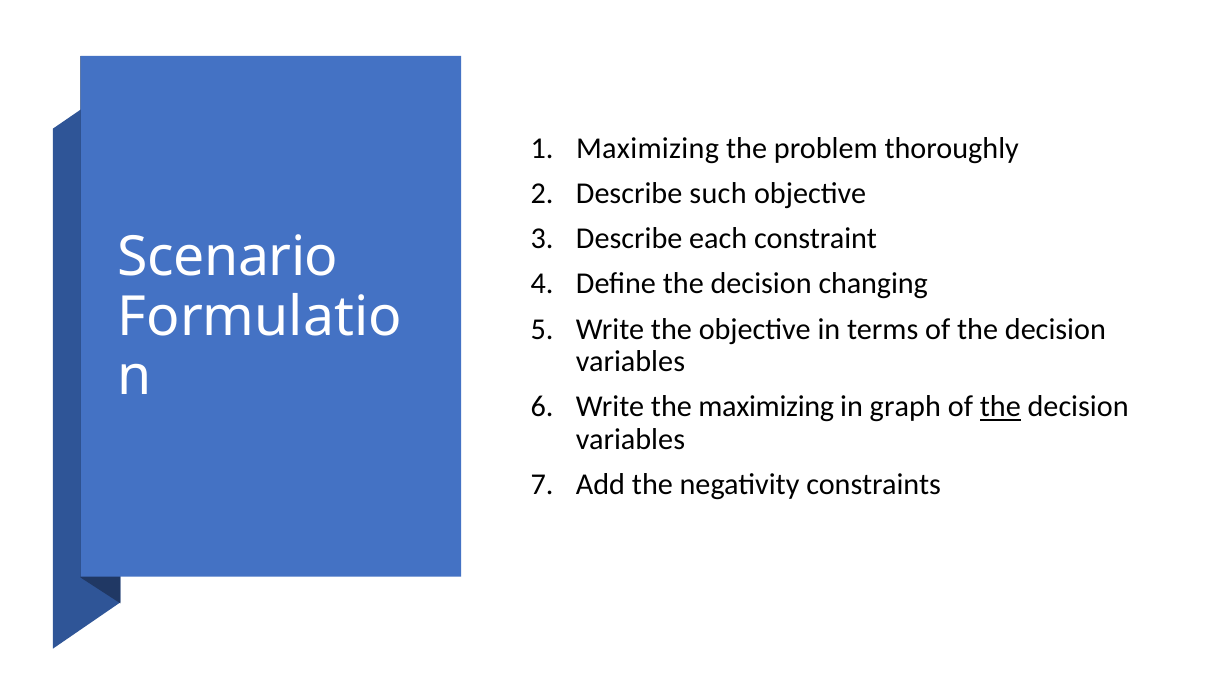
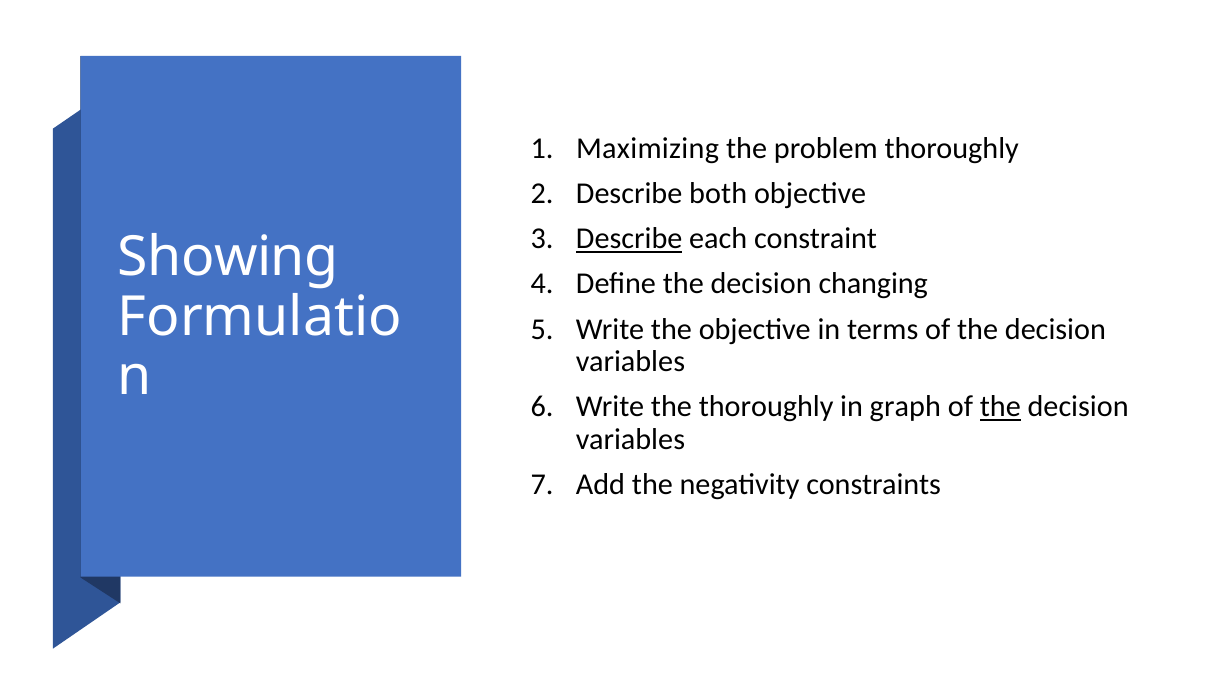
such: such -> both
Describe at (629, 238) underline: none -> present
Scenario: Scenario -> Showing
the maximizing: maximizing -> thoroughly
